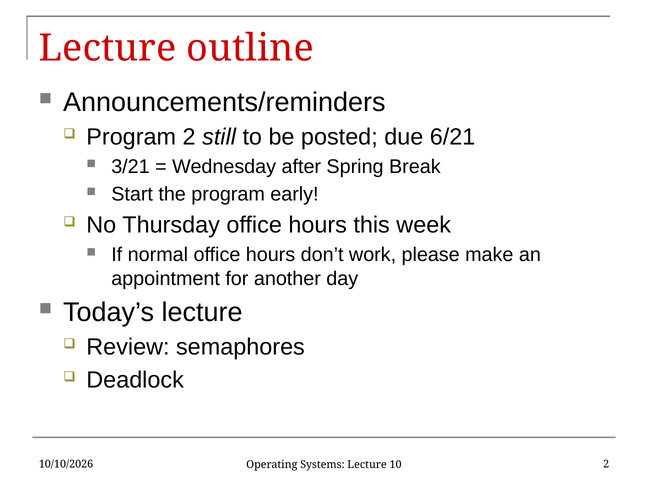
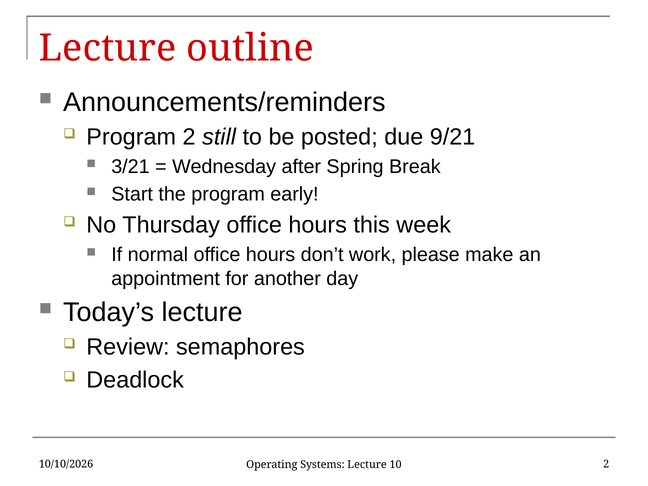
6/21: 6/21 -> 9/21
